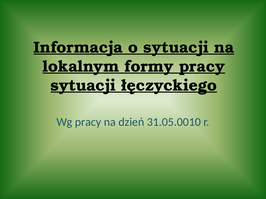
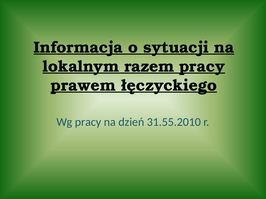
formy: formy -> razem
sytuacji at (83, 86): sytuacji -> prawem
31.05.0010: 31.05.0010 -> 31.55.2010
